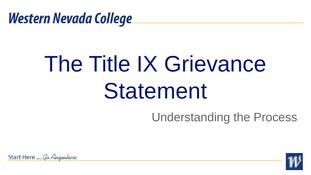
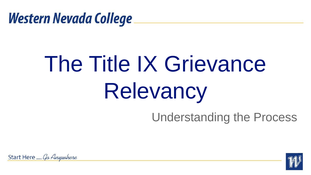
Statement: Statement -> Relevancy
